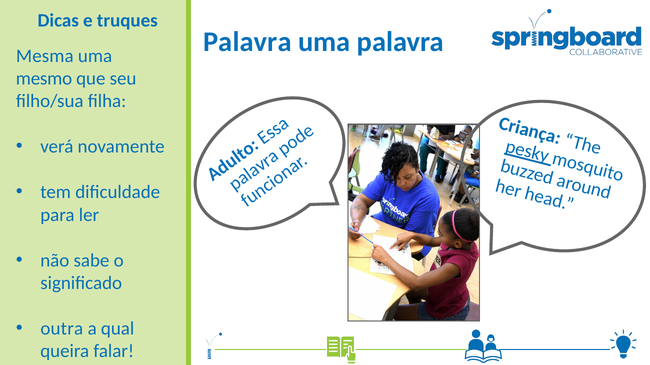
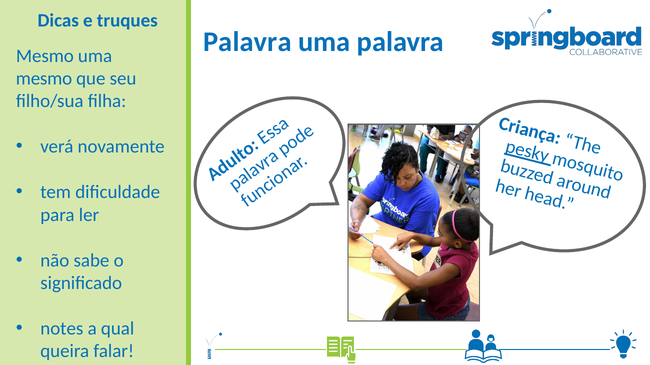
Mesma at (45, 56): Mesma -> Mesmo
outra: outra -> notes
